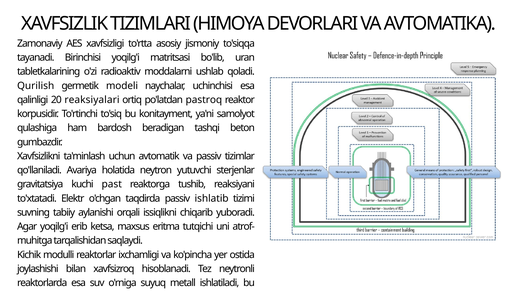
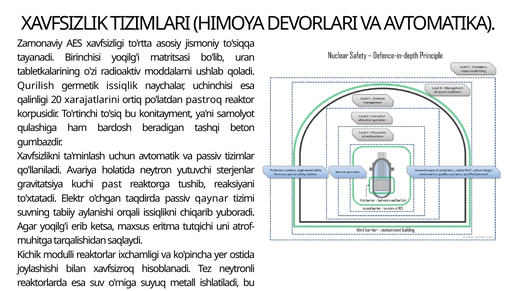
modeli: modeli -> issiqlik
reaksiyalari: reaksiyalari -> xarajatlarini
ishlatib: ishlatib -> qaynar
